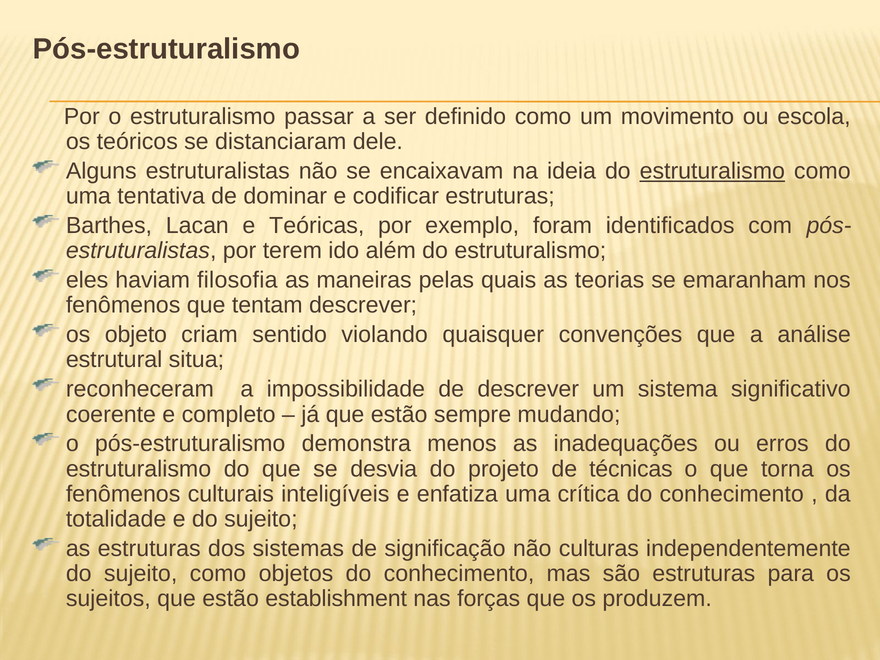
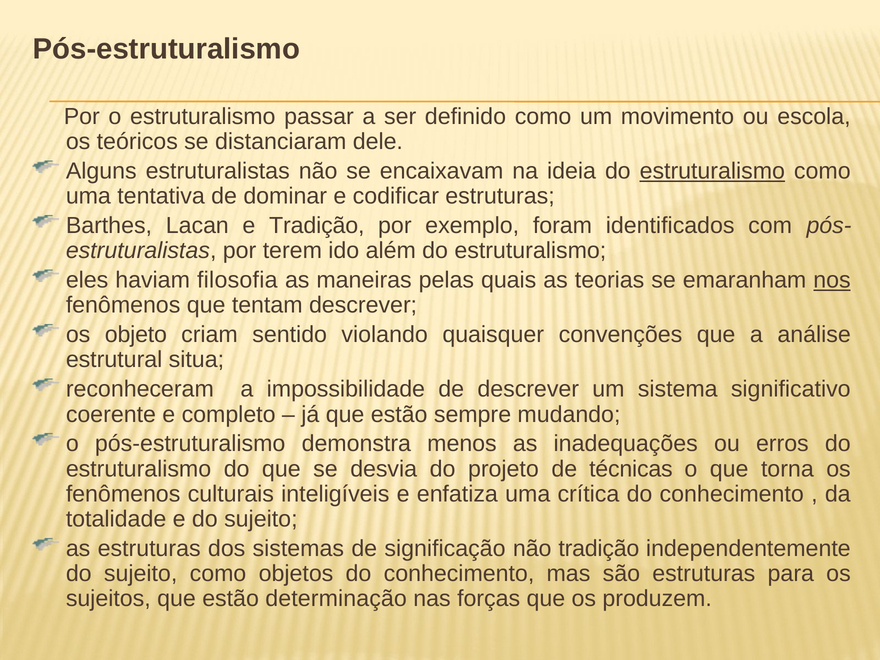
e Teóricas: Teóricas -> Tradição
nos underline: none -> present
não culturas: culturas -> tradição
establishment: establishment -> determinação
